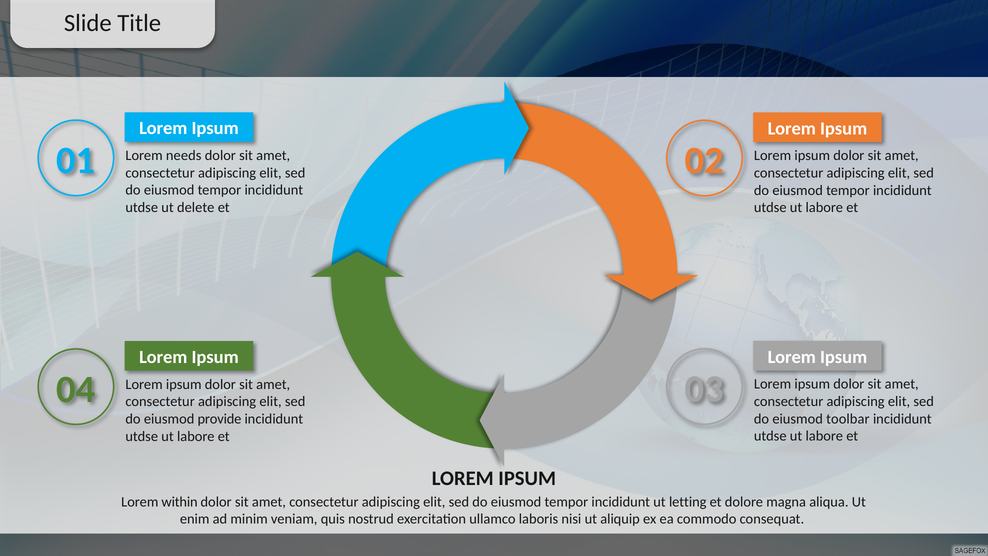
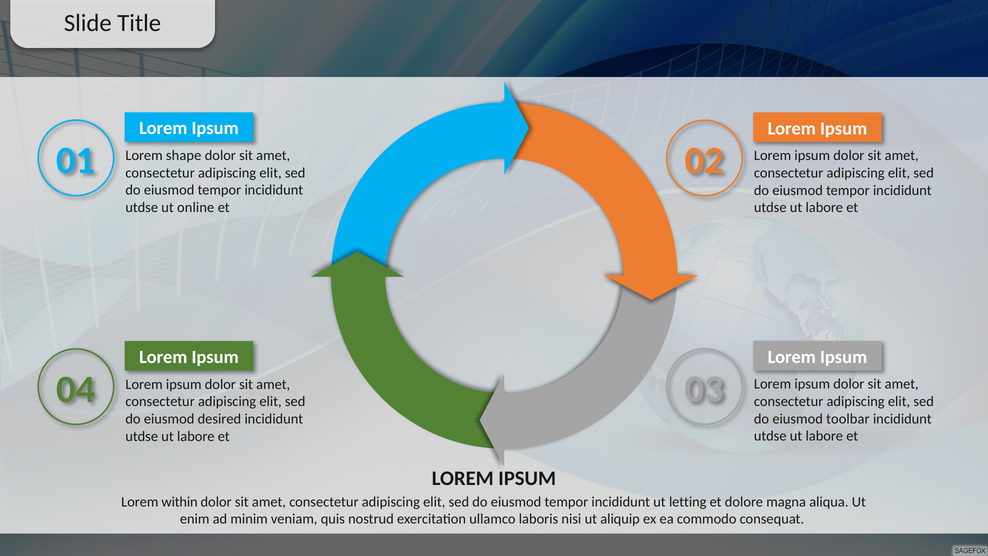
needs: needs -> shape
delete: delete -> online
provide: provide -> desired
